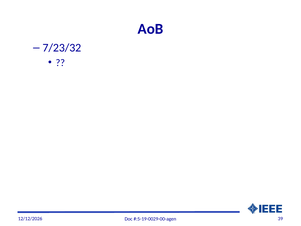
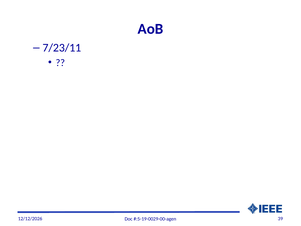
7/23/32: 7/23/32 -> 7/23/11
